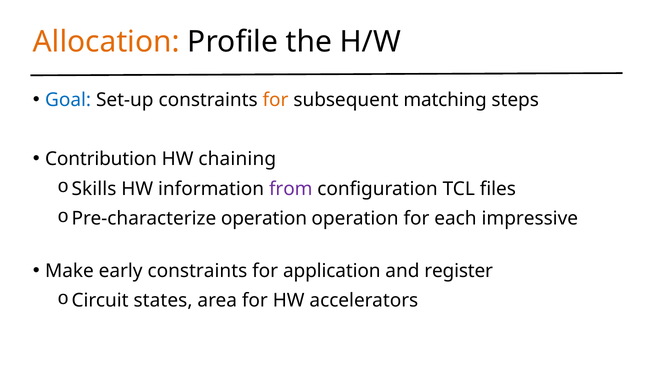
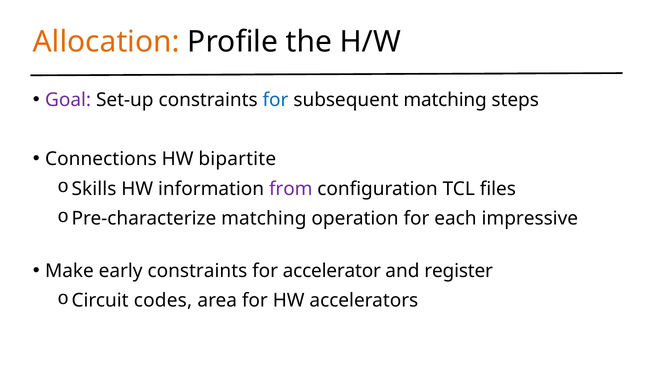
Goal colour: blue -> purple
for at (276, 100) colour: orange -> blue
Contribution: Contribution -> Connections
chaining: chaining -> bipartite
Pre-characterize operation: operation -> matching
application: application -> accelerator
states: states -> codes
